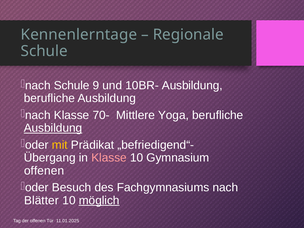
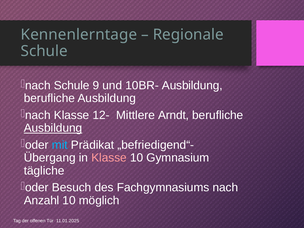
70-: 70- -> 12-
Yoga: Yoga -> Arndt
mit colour: yellow -> light blue
offenen at (44, 171): offenen -> tägliche
Blätter: Blätter -> Anzahl
möglich underline: present -> none
